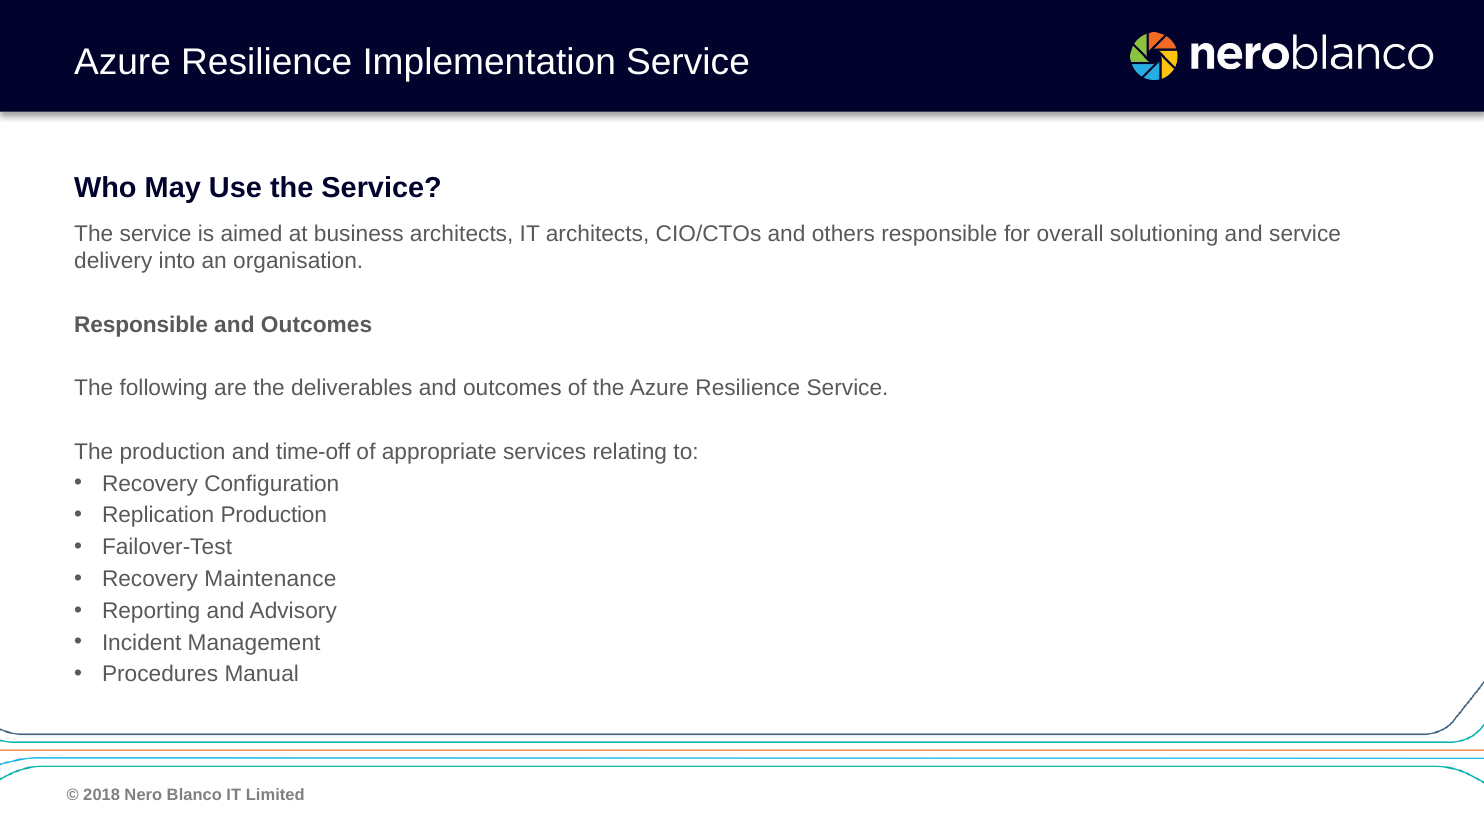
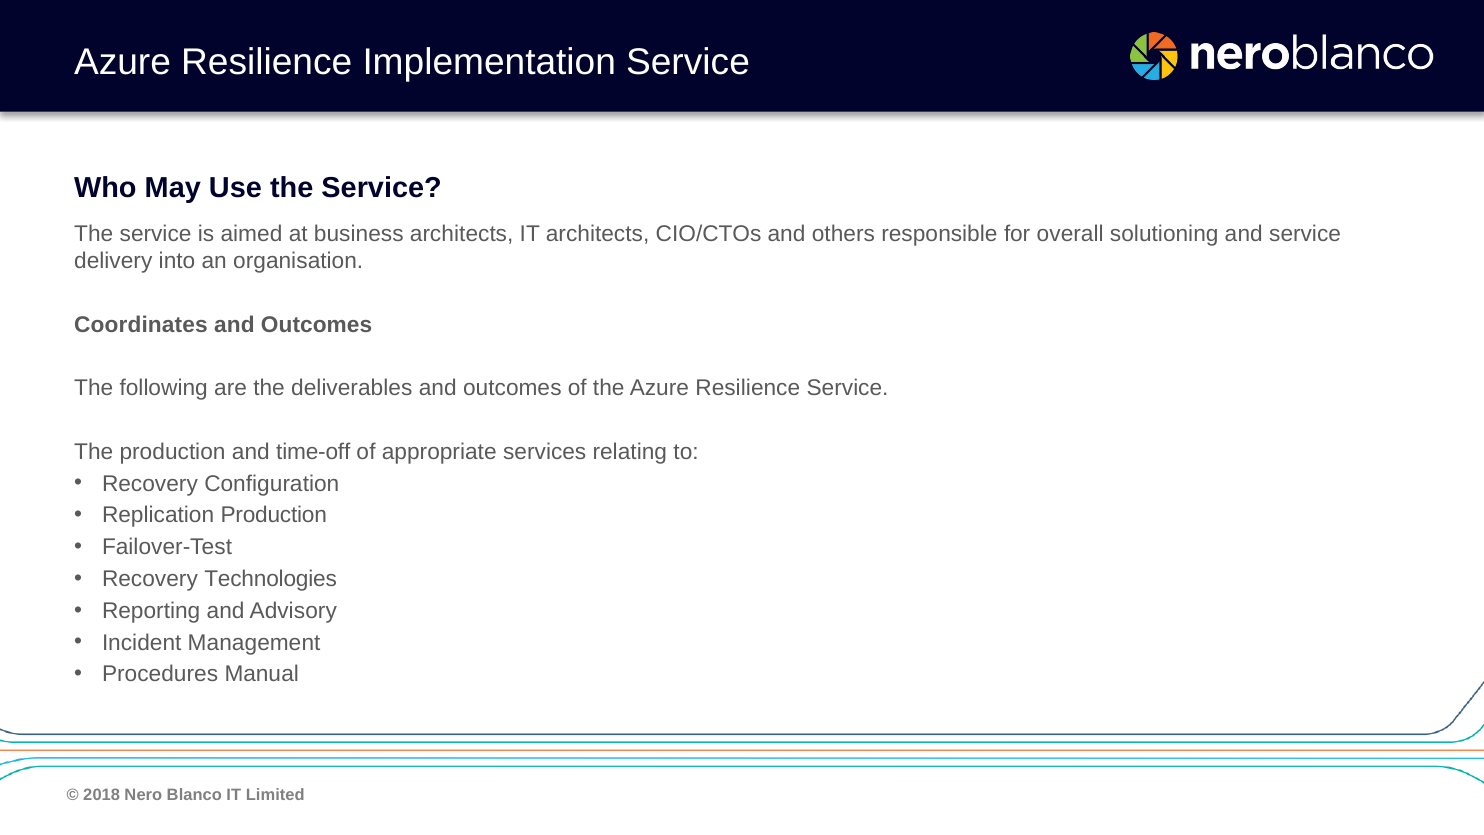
Responsible at (141, 325): Responsible -> Coordinates
Maintenance: Maintenance -> Technologies
